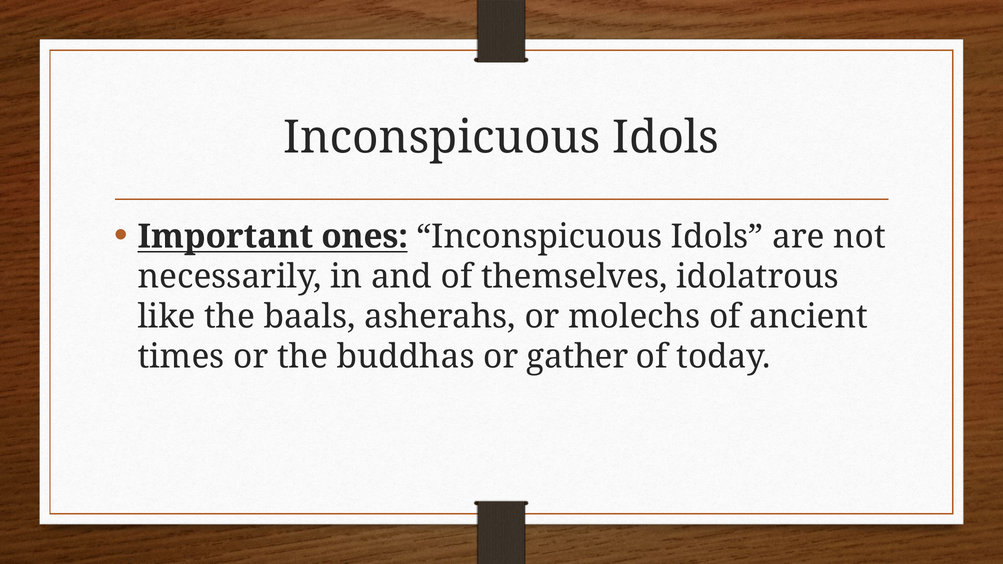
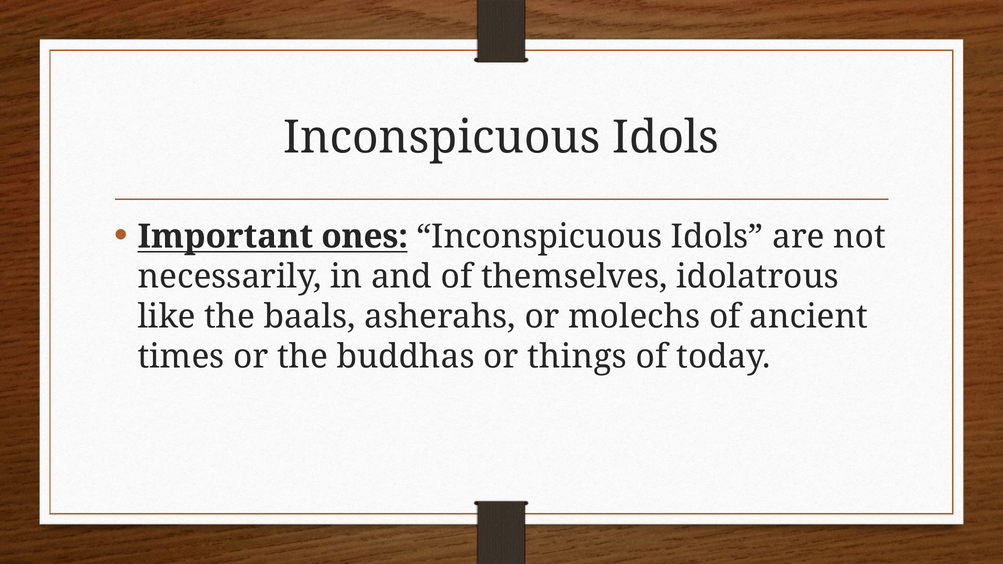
gather: gather -> things
